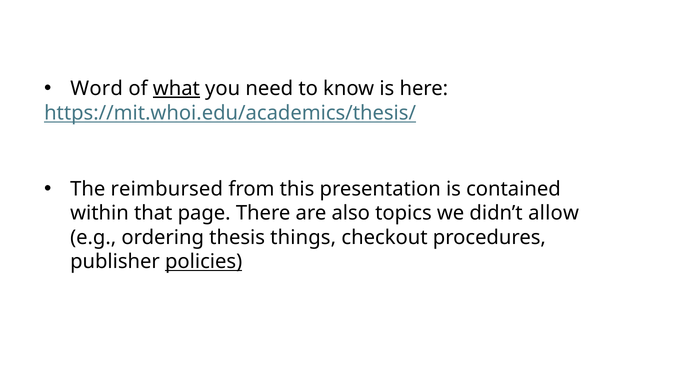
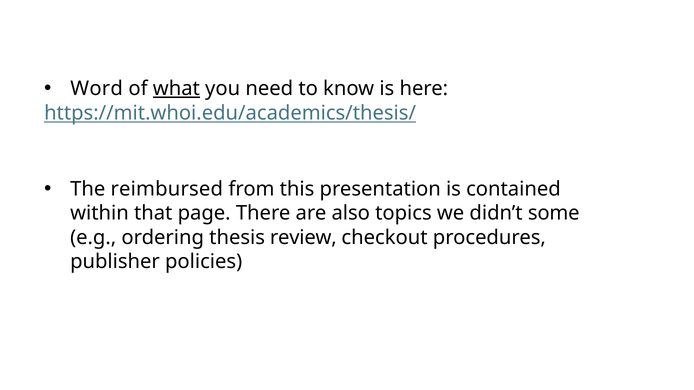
allow: allow -> some
things: things -> review
policies underline: present -> none
